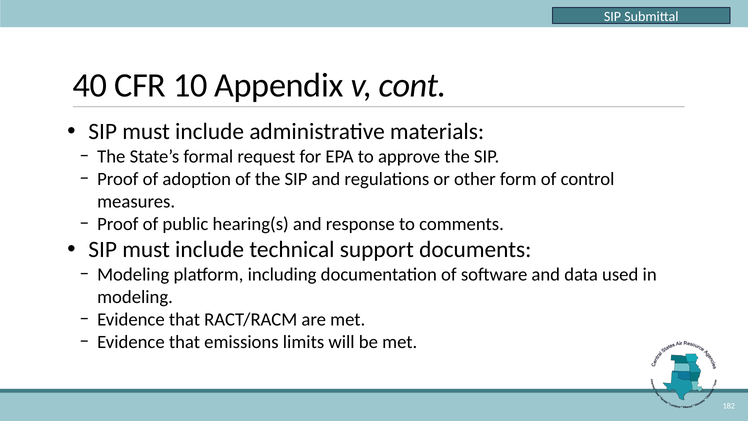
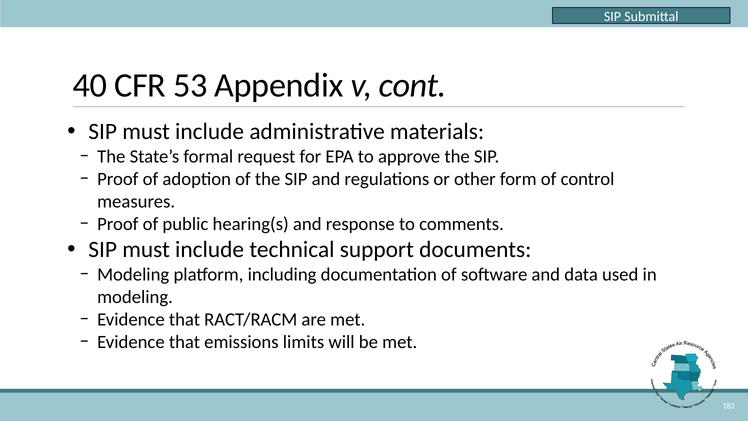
10: 10 -> 53
